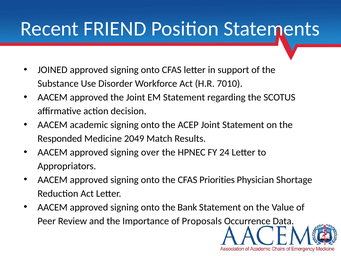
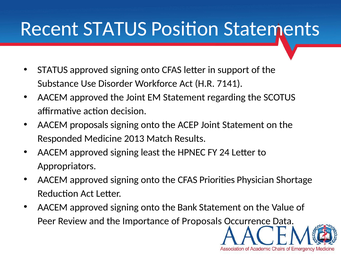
Recent FRIEND: FRIEND -> STATUS
JOINED at (52, 70): JOINED -> STATUS
7010: 7010 -> 7141
AACEM academic: academic -> proposals
2049: 2049 -> 2013
over: over -> least
